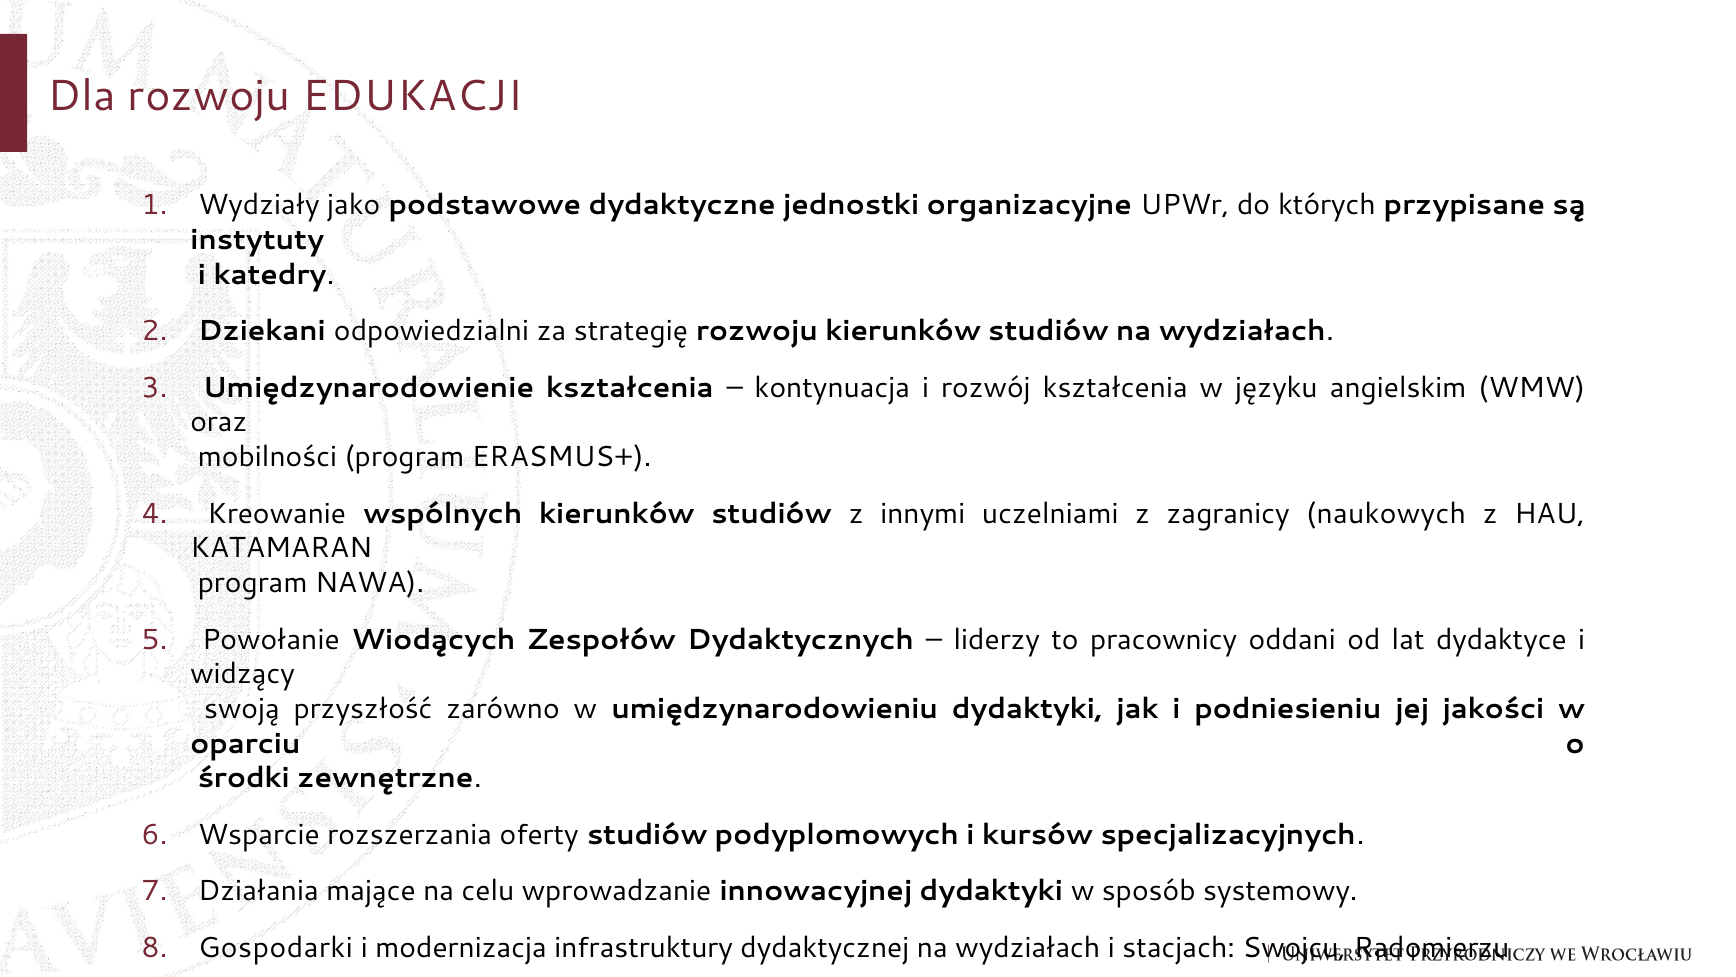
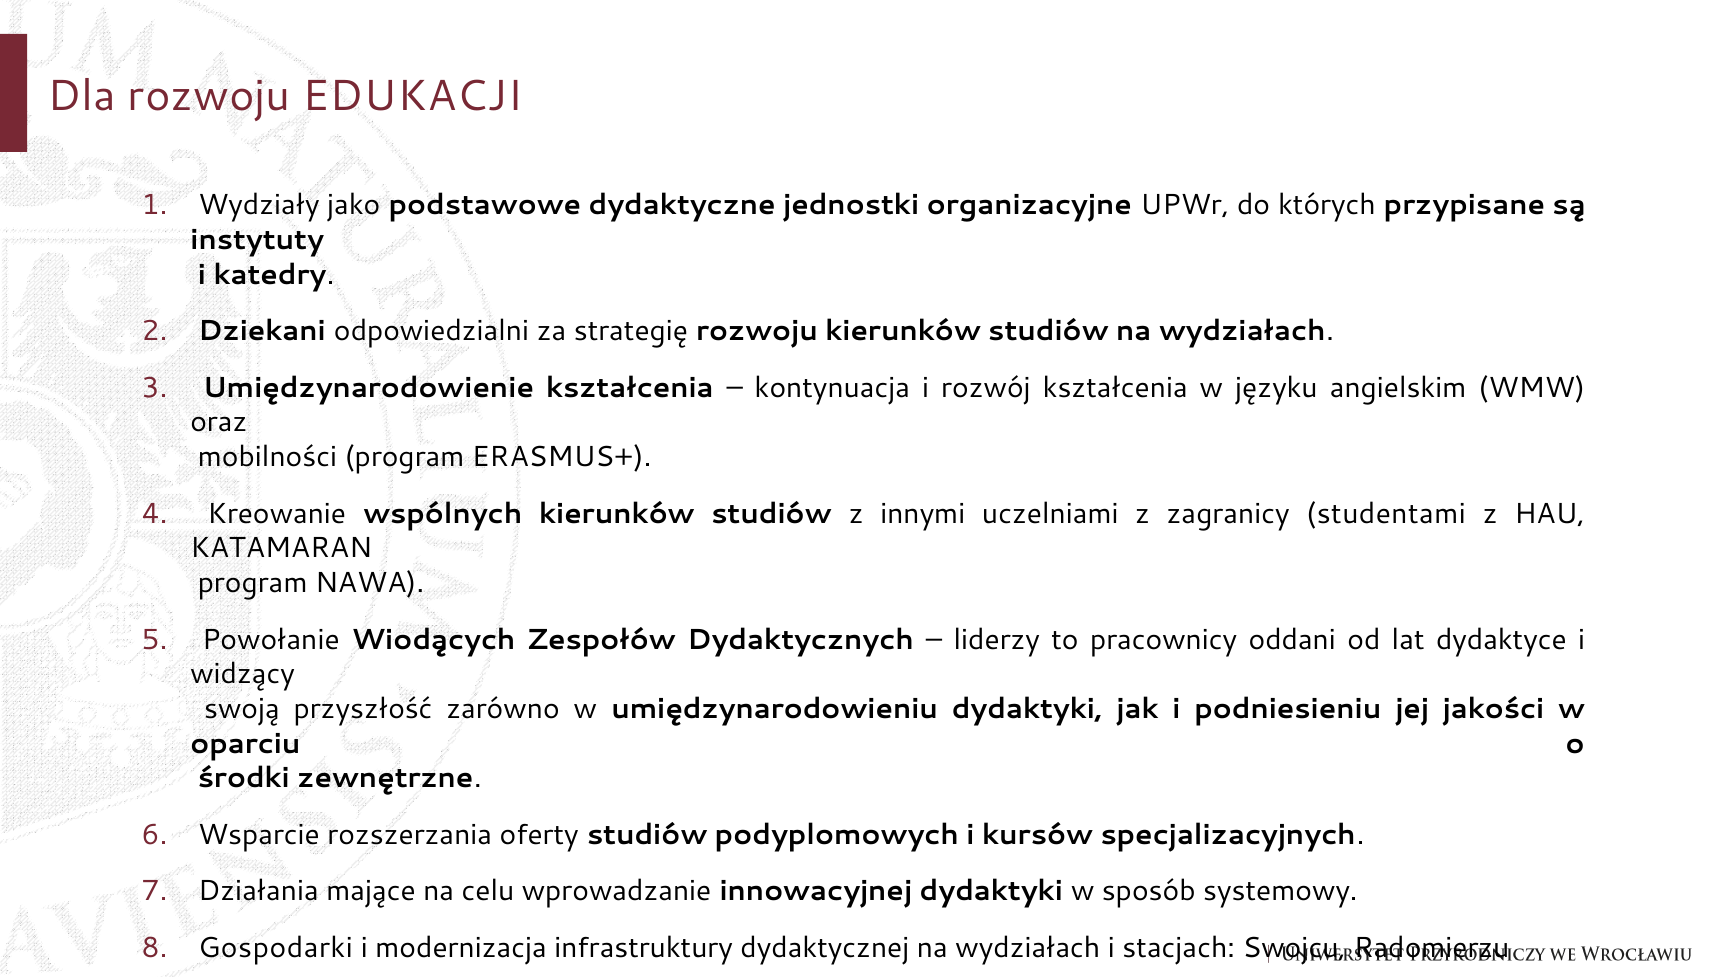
naukowych: naukowych -> studentami
